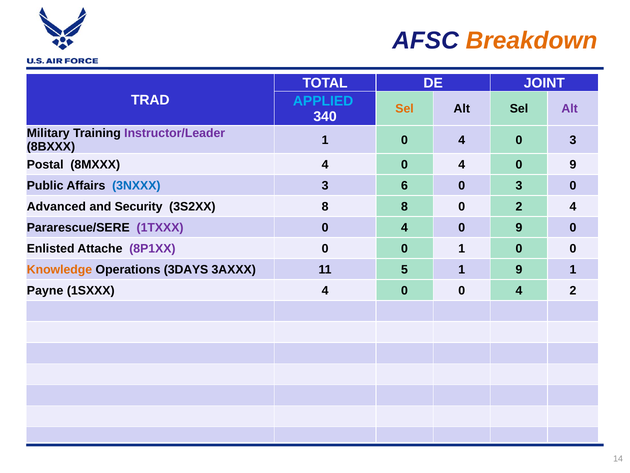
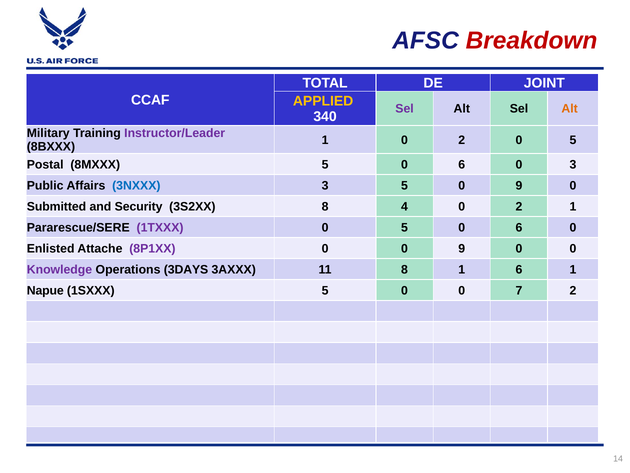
Breakdown colour: orange -> red
TRAD: TRAD -> CCAF
APPLIED colour: light blue -> yellow
Sel at (405, 109) colour: orange -> purple
Alt at (570, 109) colour: purple -> orange
1 0 4: 4 -> 2
3 at (573, 140): 3 -> 5
8MXXX 4: 4 -> 5
4 at (462, 164): 4 -> 6
9 at (573, 164): 9 -> 3
3 6: 6 -> 5
3 at (519, 185): 3 -> 9
Advanced: Advanced -> Submitted
8 8: 8 -> 4
2 4: 4 -> 1
4 at (405, 227): 4 -> 5
9 at (519, 227): 9 -> 6
0 0 1: 1 -> 9
Knowledge colour: orange -> purple
11 5: 5 -> 8
1 9: 9 -> 6
Payne: Payne -> Napue
1SXXX 4: 4 -> 5
0 0 4: 4 -> 7
